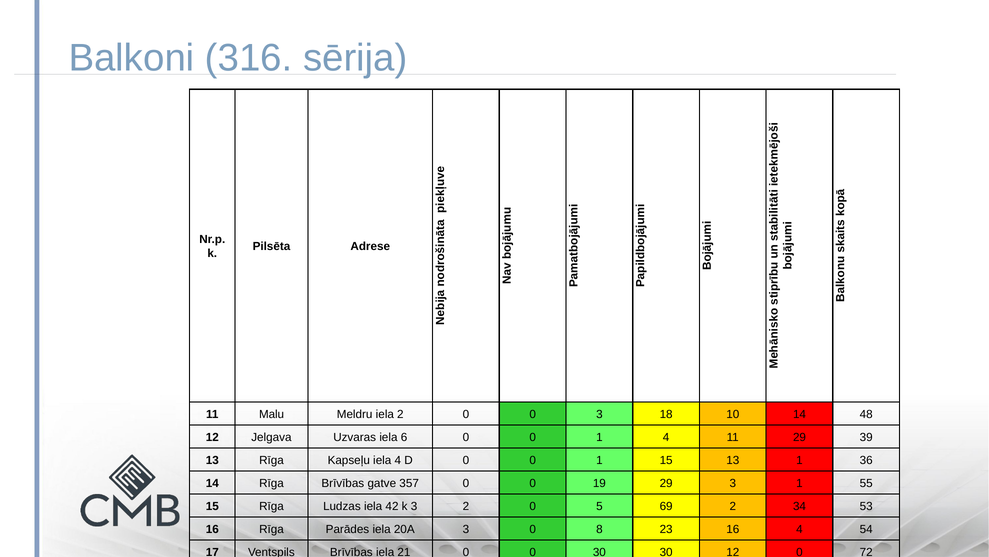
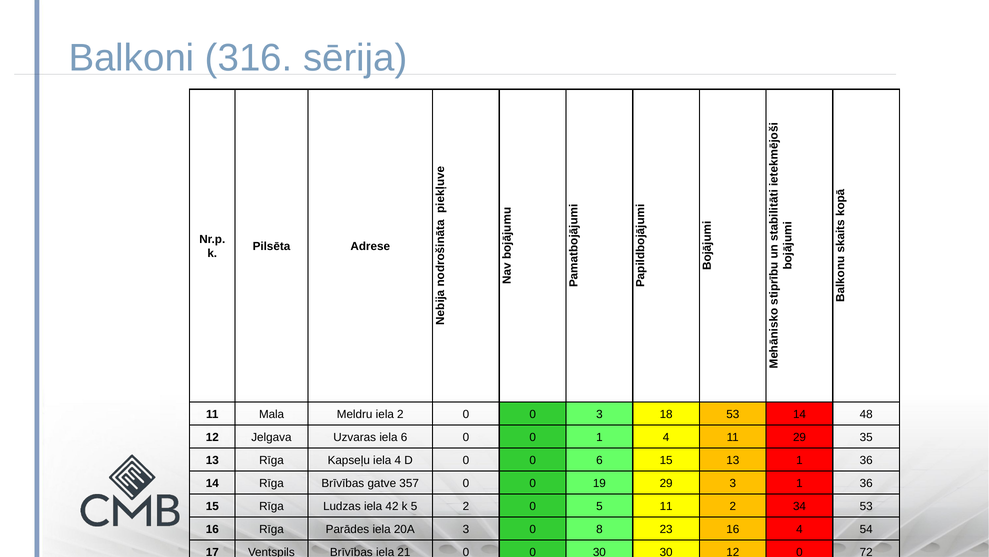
Malu: Malu -> Mala
18 10: 10 -> 53
39: 39 -> 35
D 0 0 1: 1 -> 6
3 1 55: 55 -> 36
k 3: 3 -> 5
5 69: 69 -> 11
